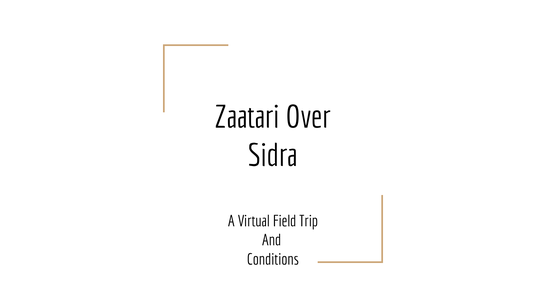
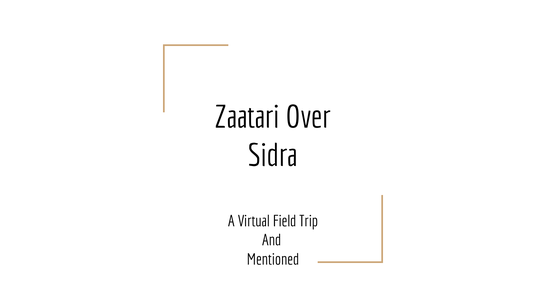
Conditions: Conditions -> Mentioned
